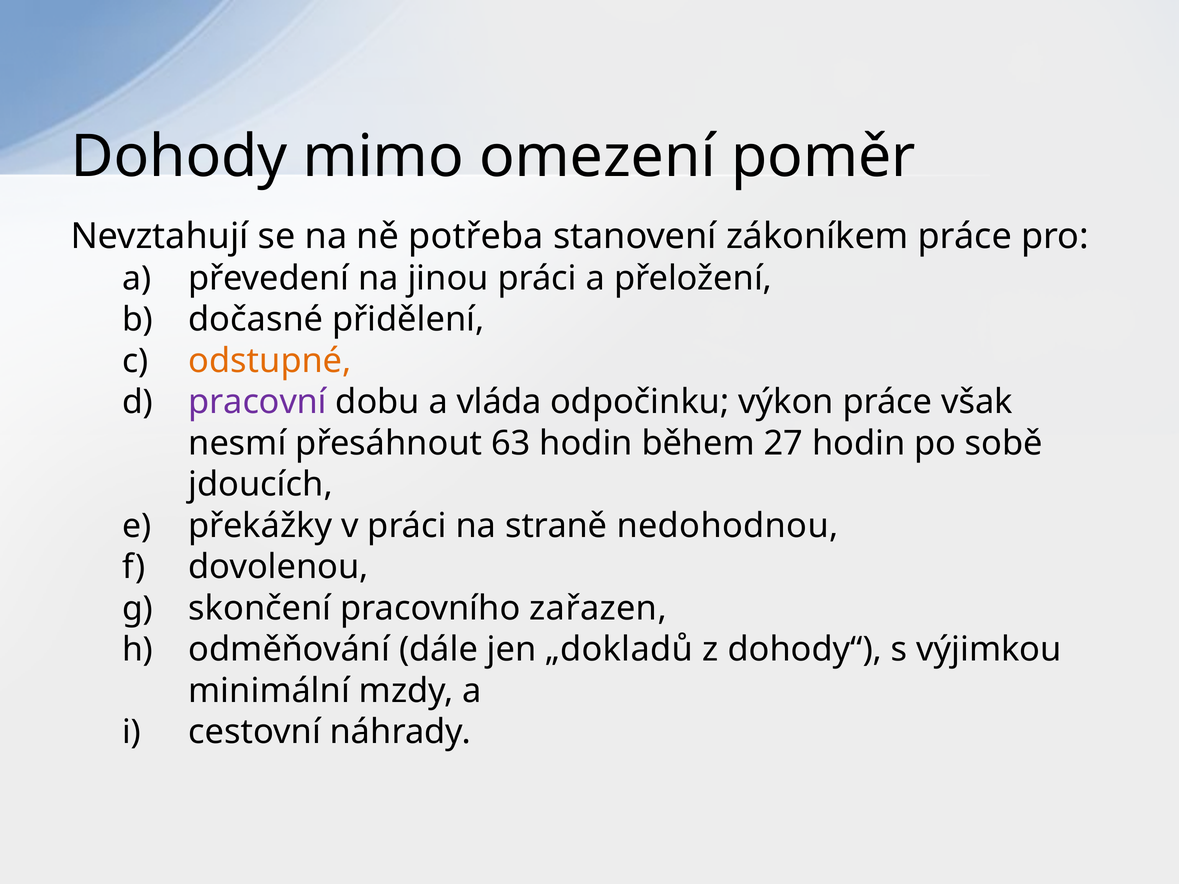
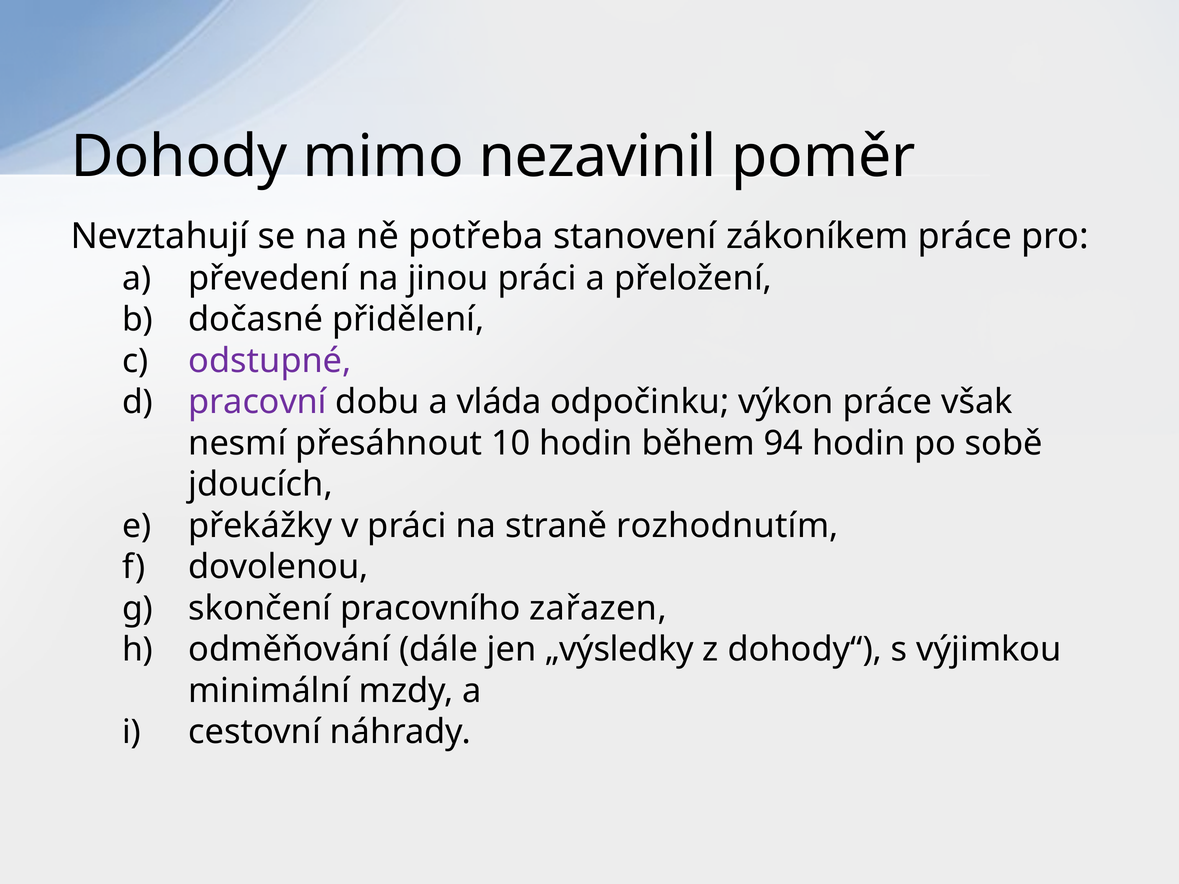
omezení: omezení -> nezavinil
odstupné colour: orange -> purple
63: 63 -> 10
27: 27 -> 94
nedohodnou: nedohodnou -> rozhodnutím
„dokladů: „dokladů -> „výsledky
